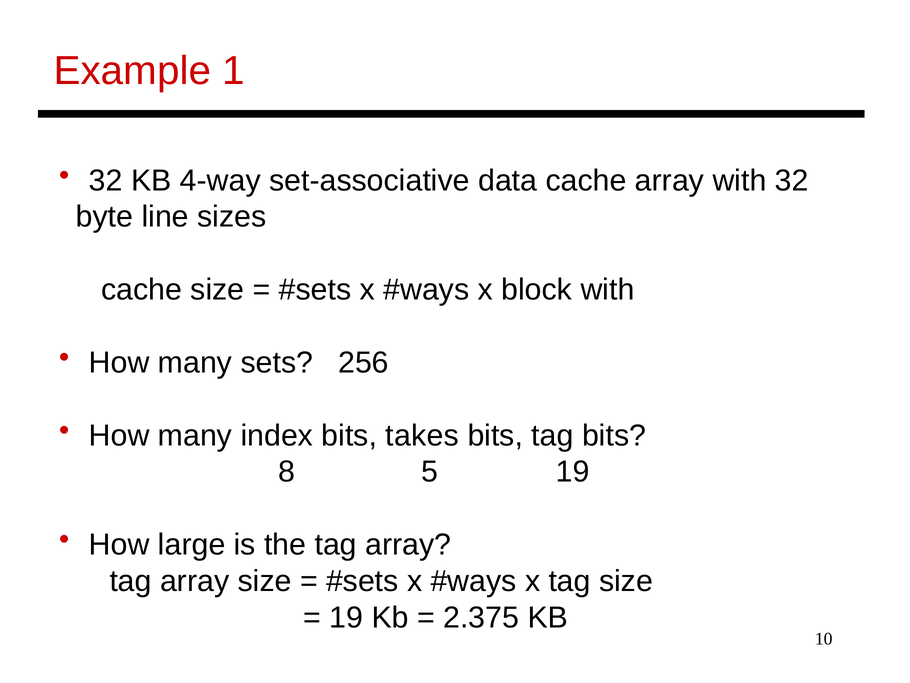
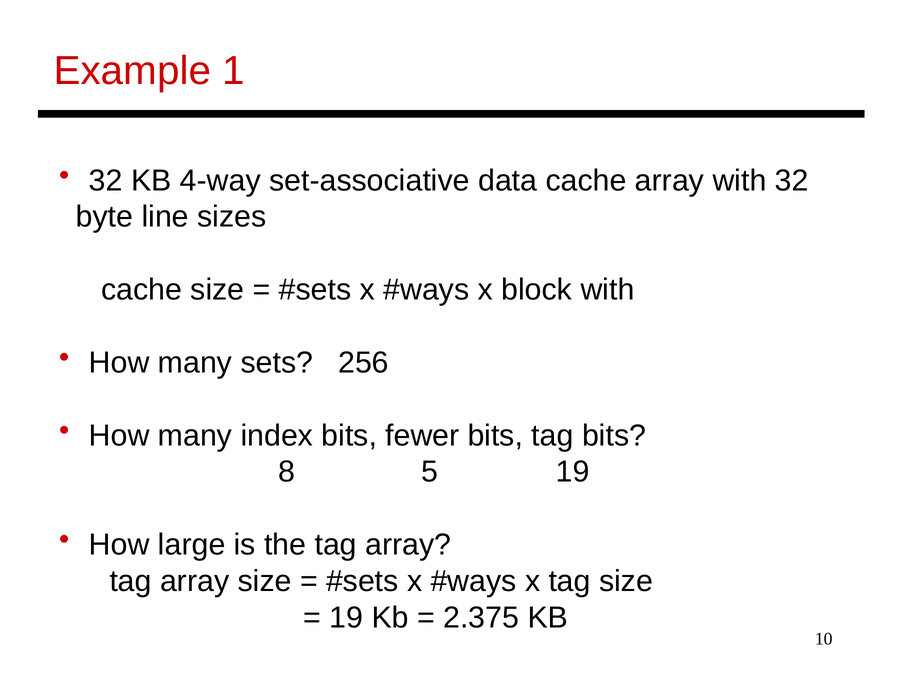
takes: takes -> fewer
